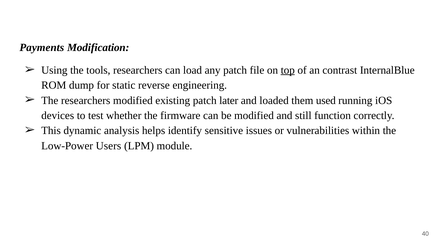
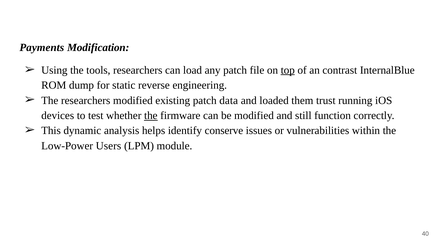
later: later -> data
used: used -> trust
the at (151, 116) underline: none -> present
sensitive: sensitive -> conserve
